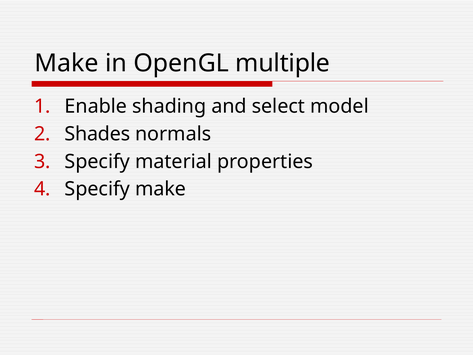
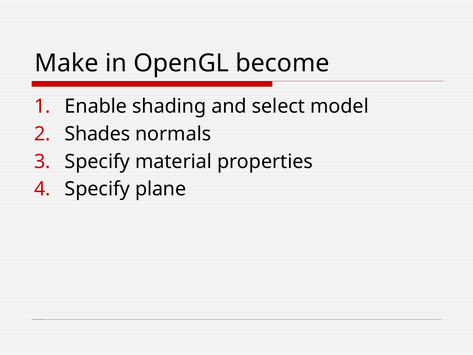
multiple: multiple -> become
Specify make: make -> plane
